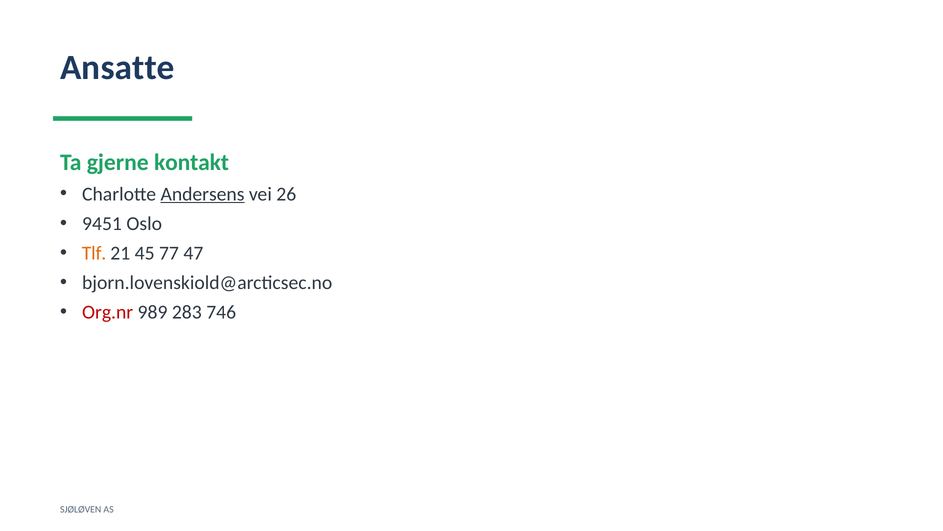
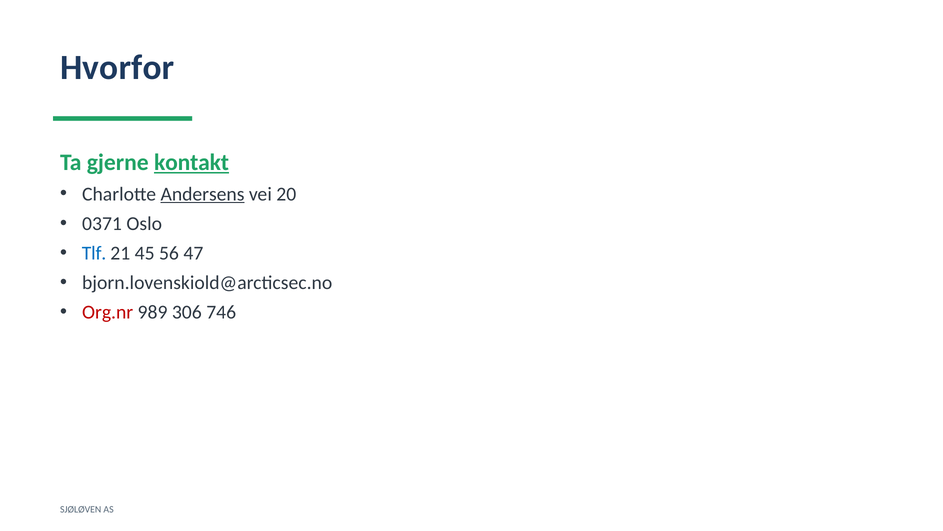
Ansatte: Ansatte -> Hvorfor
kontakt underline: none -> present
26: 26 -> 20
9451: 9451 -> 0371
Tlf colour: orange -> blue
77: 77 -> 56
283: 283 -> 306
